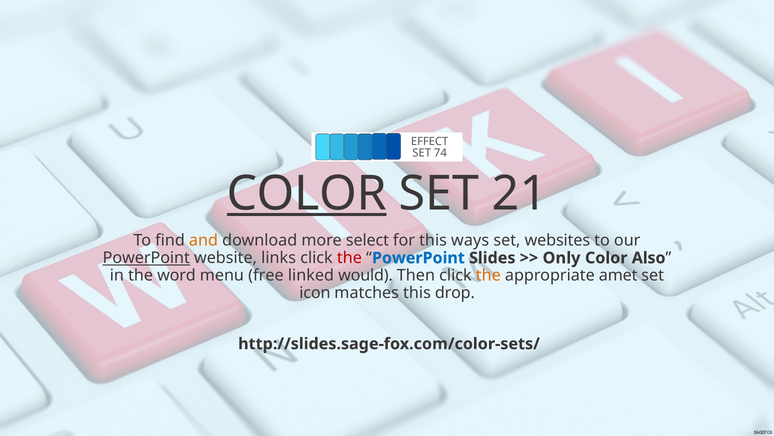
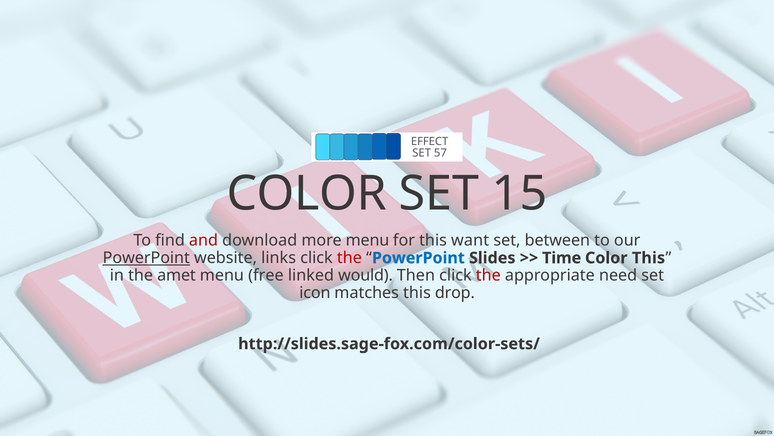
74: 74 -> 57
COLOR at (307, 193) underline: present -> none
21: 21 -> 15
and colour: orange -> red
more select: select -> menu
ways: ways -> want
websites: websites -> between
Only: Only -> Time
Color Also: Also -> This
word: word -> amet
the at (488, 275) colour: orange -> red
amet: amet -> need
